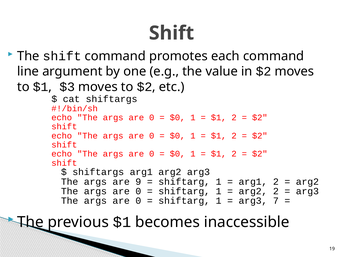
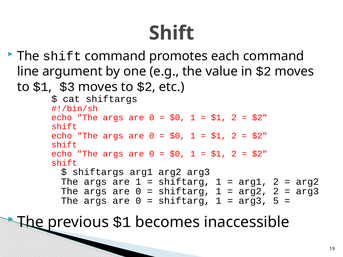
are 9: 9 -> 1
7: 7 -> 5
